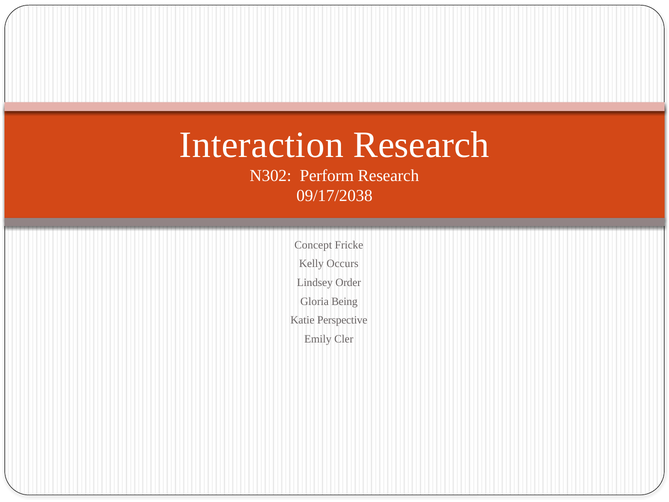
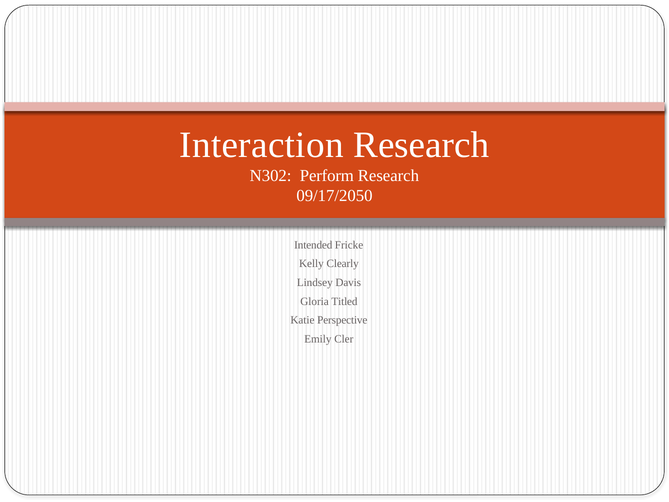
09/17/2038: 09/17/2038 -> 09/17/2050
Concept: Concept -> Intended
Occurs: Occurs -> Clearly
Order: Order -> Davis
Being: Being -> Titled
